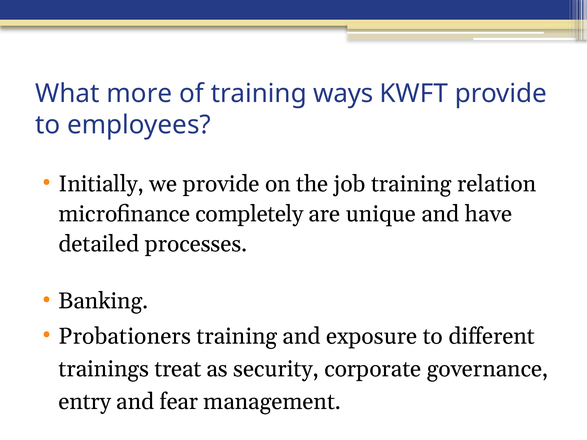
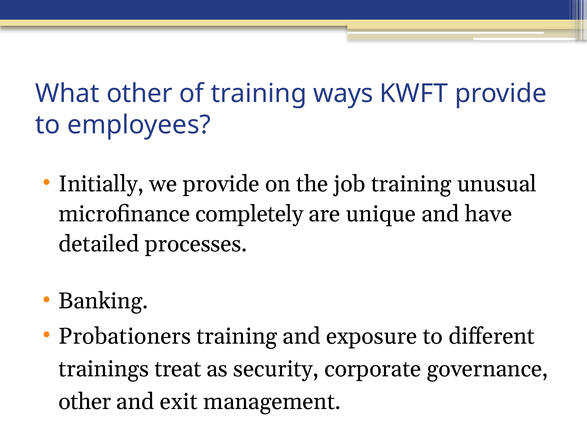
What more: more -> other
relation: relation -> unusual
entry at (85, 402): entry -> other
fear: fear -> exit
